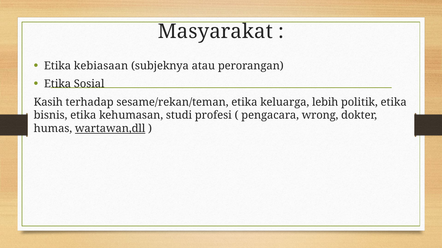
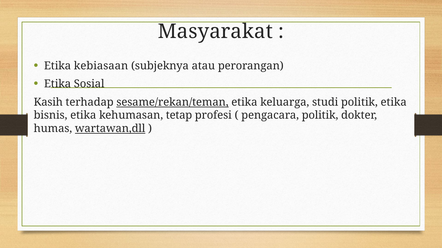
sesame/rekan/teman underline: none -> present
lebih: lebih -> studi
studi: studi -> tetap
pengacara wrong: wrong -> politik
